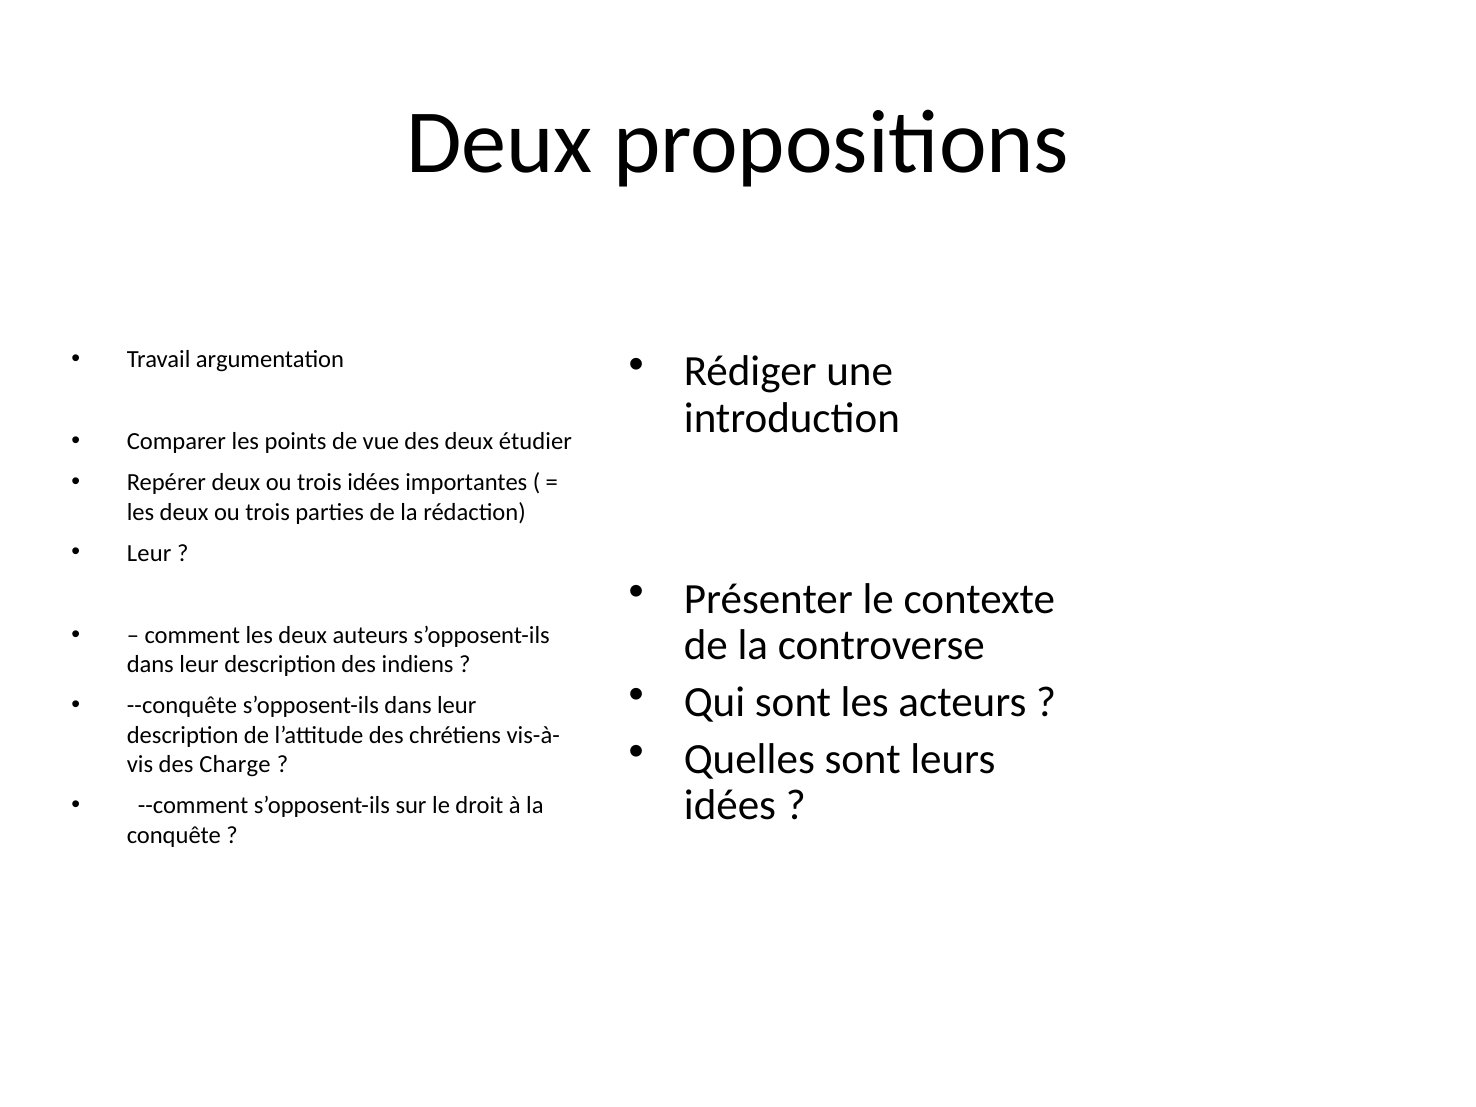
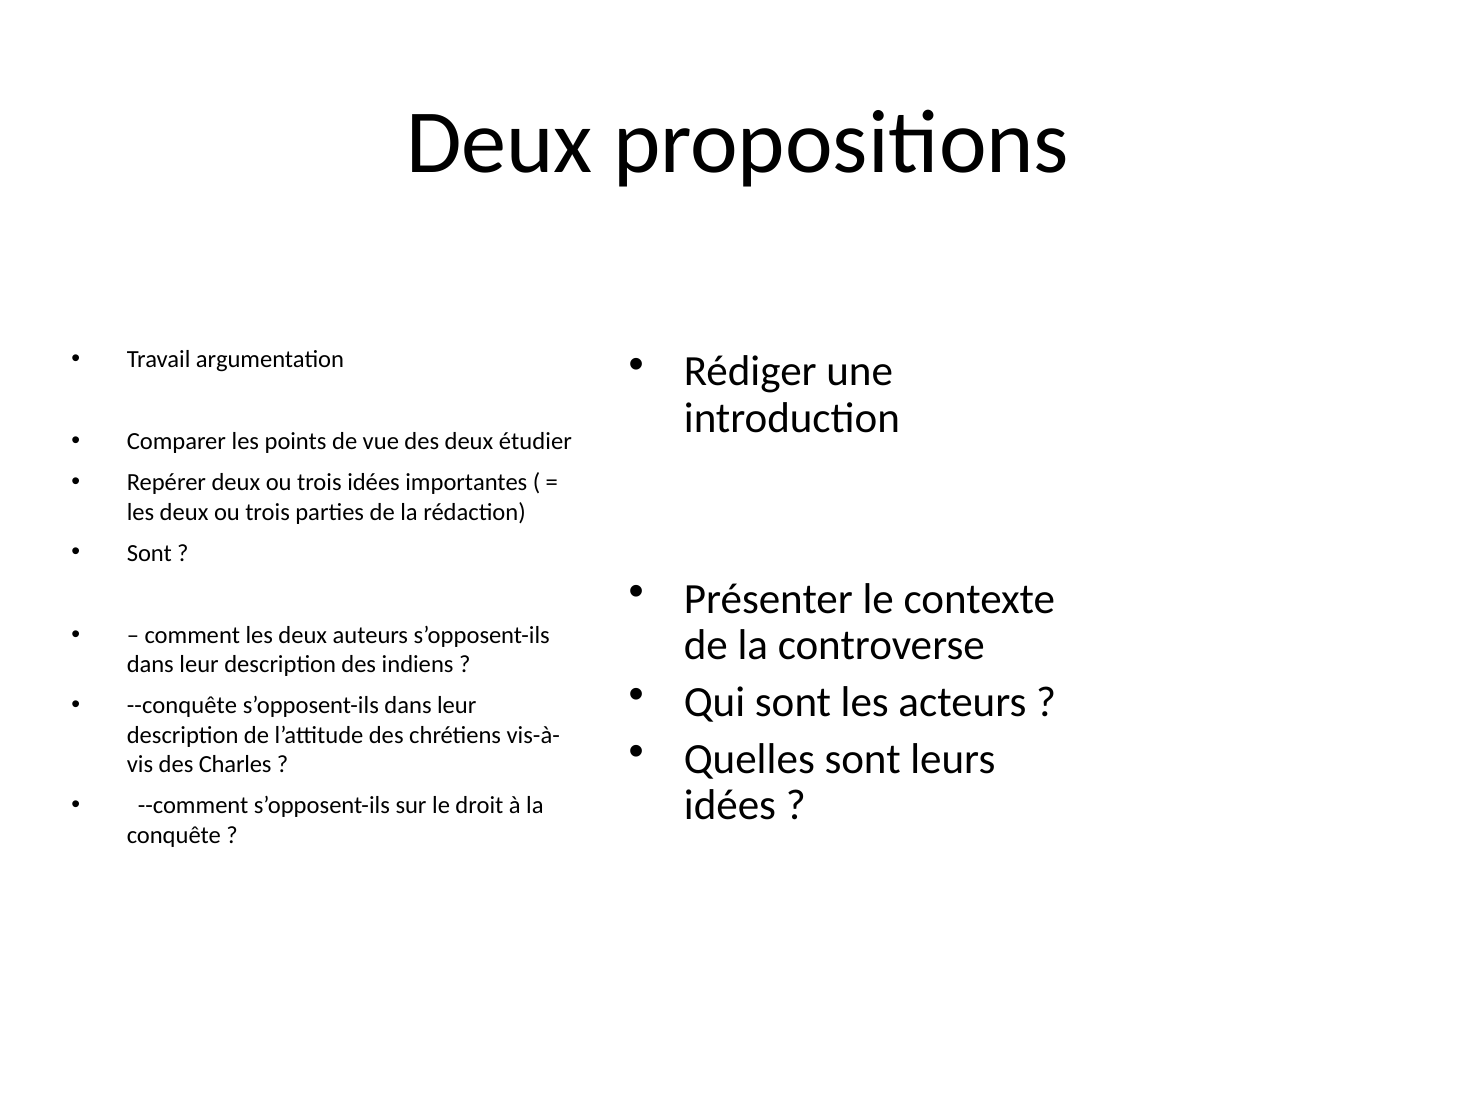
Leur at (149, 553): Leur -> Sont
Charge: Charge -> Charles
